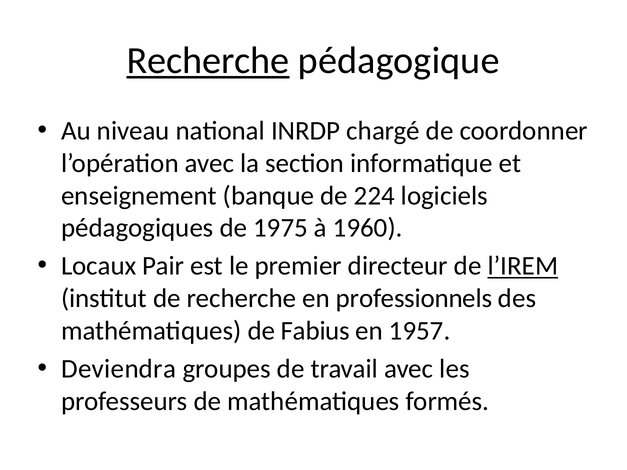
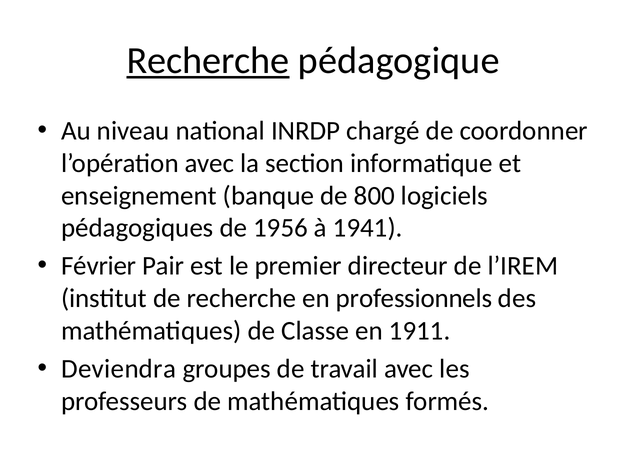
224: 224 -> 800
1975: 1975 -> 1956
1960: 1960 -> 1941
Locaux: Locaux -> Février
l’IREM underline: present -> none
Fabius: Fabius -> Classe
1957: 1957 -> 1911
